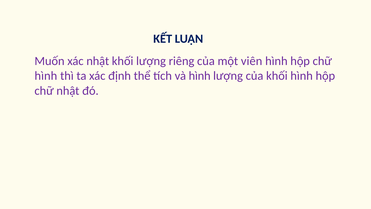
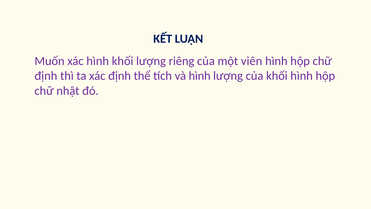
xác nhật: nhật -> hình
hình at (46, 76): hình -> định
